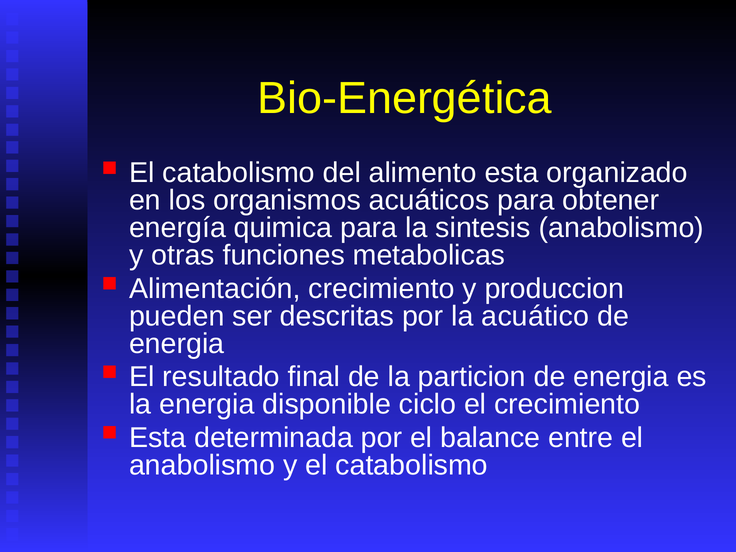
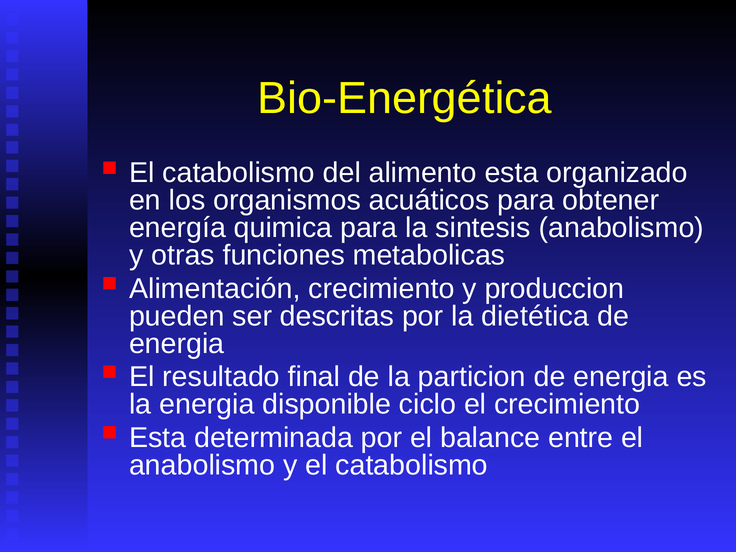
acuático: acuático -> dietética
